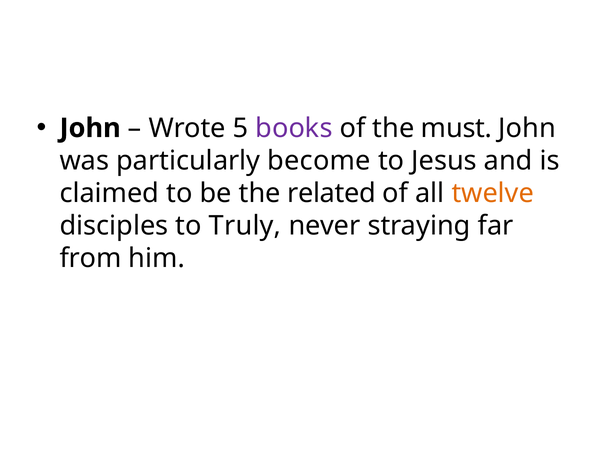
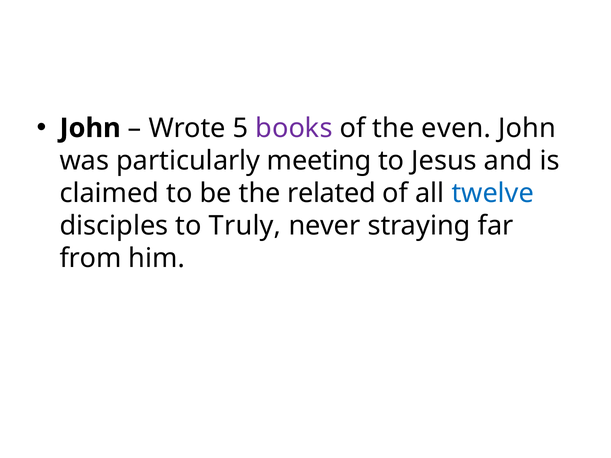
must: must -> even
become: become -> meeting
twelve colour: orange -> blue
